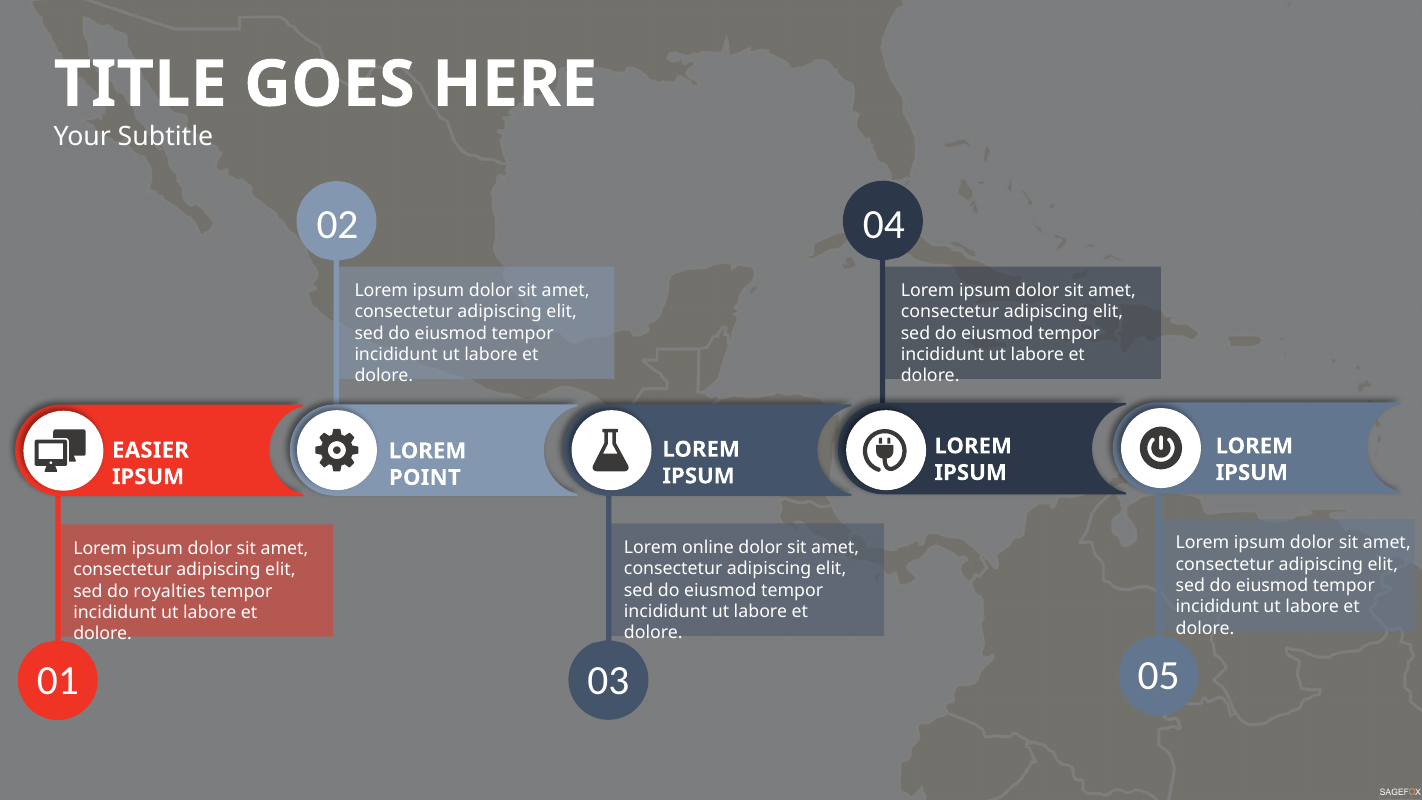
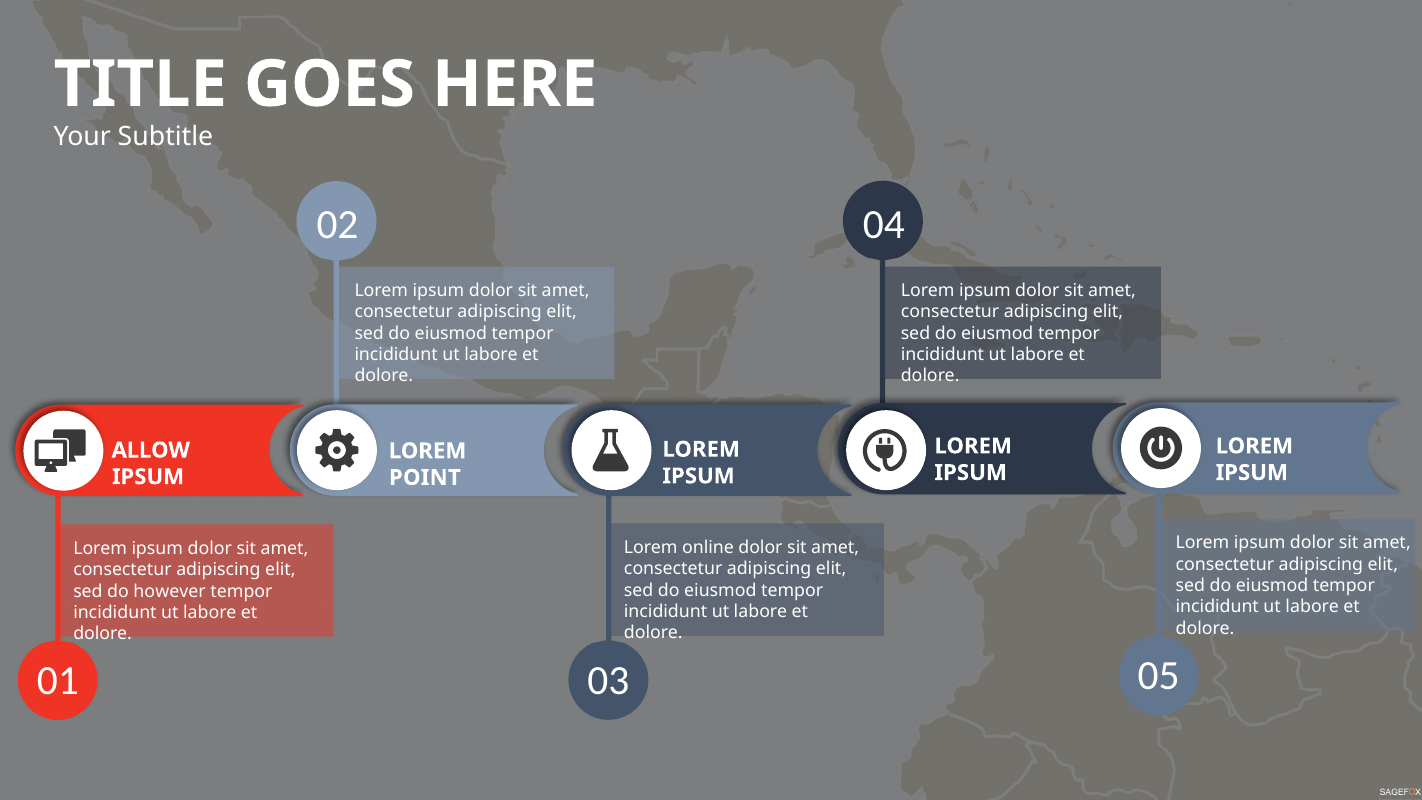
EASIER: EASIER -> ALLOW
royalties: royalties -> however
